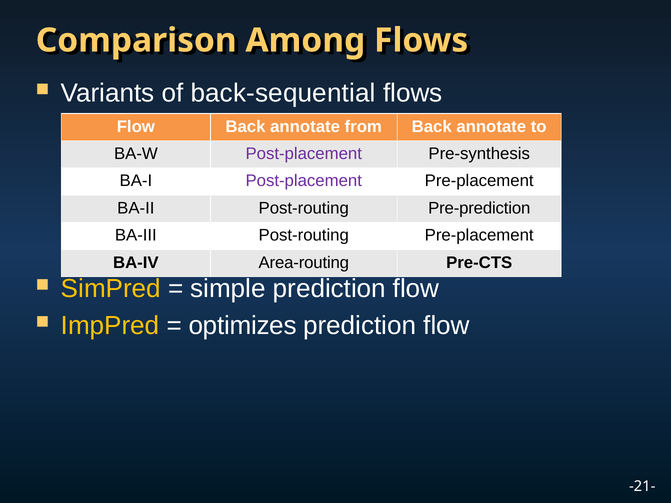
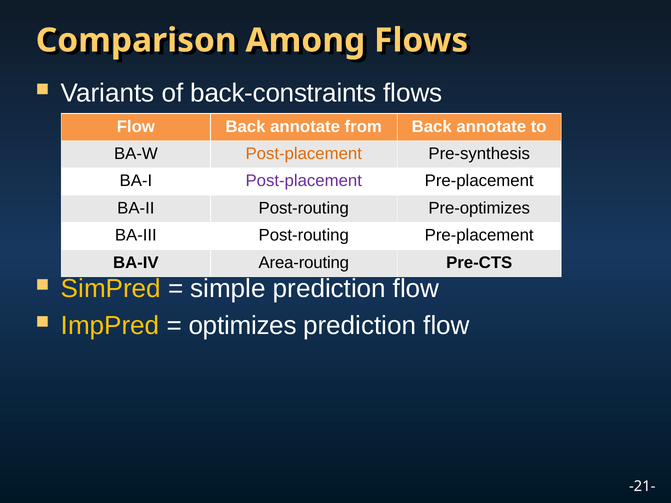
back-sequential: back-sequential -> back-constraints
Post-placement at (304, 154) colour: purple -> orange
Pre-prediction: Pre-prediction -> Pre-optimizes
